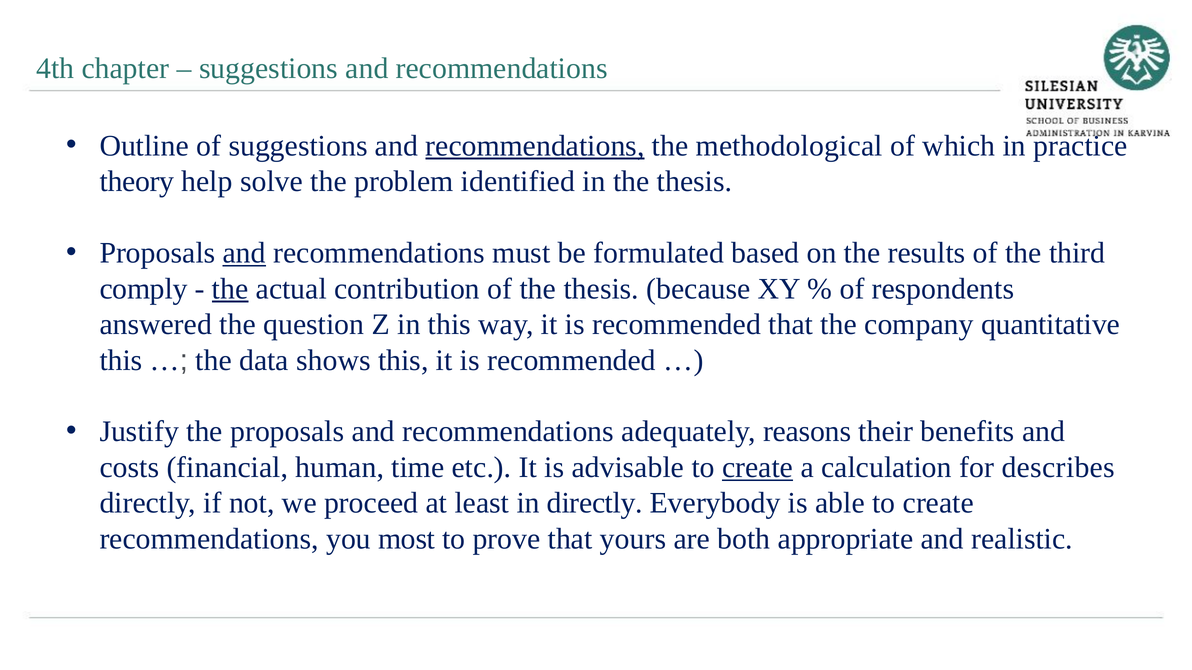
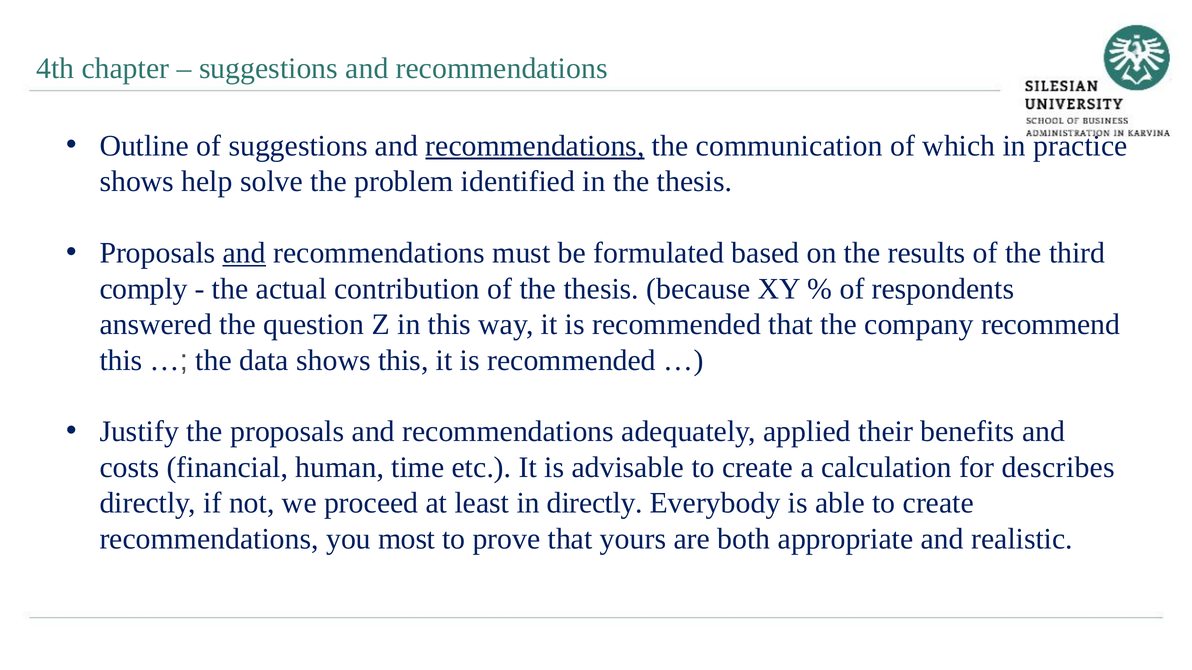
methodological: methodological -> communication
theory at (137, 182): theory -> shows
the at (230, 289) underline: present -> none
quantitative: quantitative -> recommend
reasons: reasons -> applied
create at (758, 468) underline: present -> none
